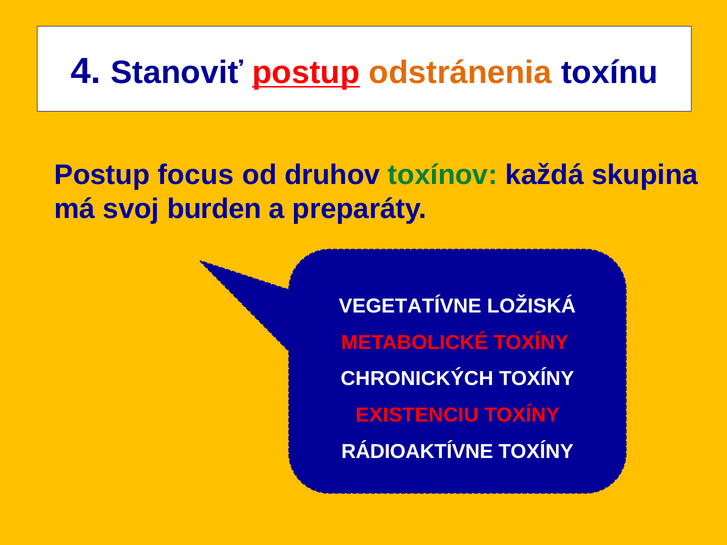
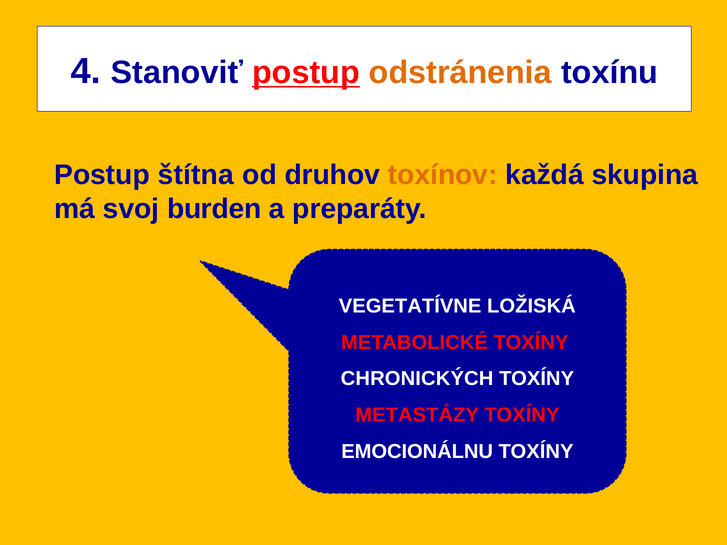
focus: focus -> štítna
toxínov colour: green -> orange
EXISTENCIU: EXISTENCIU -> METASTÁZY
RÁDIOAKTÍVNE: RÁDIOAKTÍVNE -> EMOCIONÁLNU
